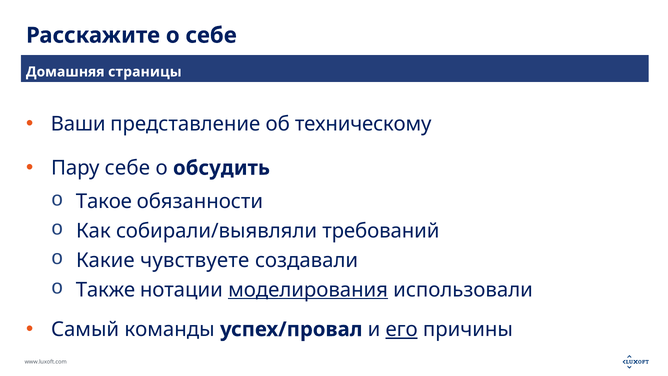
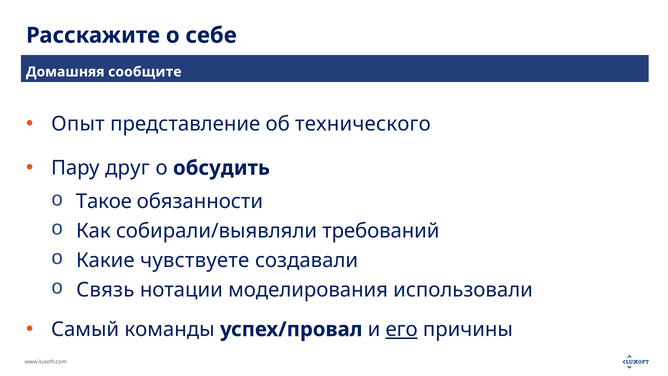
страницы: страницы -> сообщите
Ваши: Ваши -> Опыт
техническому: техническому -> технического
Пару себе: себе -> друг
Также: Также -> Связь
моделирования underline: present -> none
